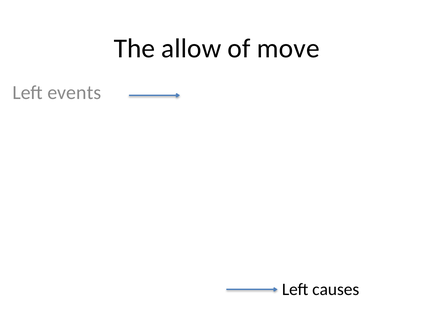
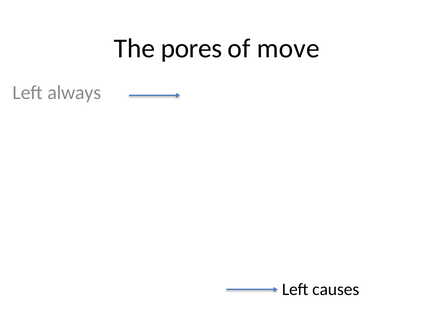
allow: allow -> pores
events: events -> always
